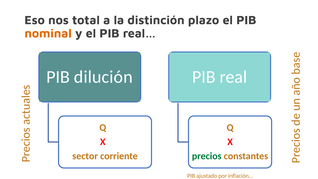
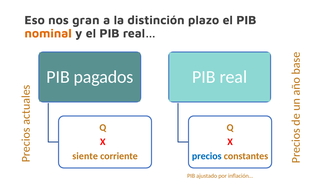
total: total -> gran
dilución: dilución -> pagados
sector: sector -> siente
precios colour: green -> blue
